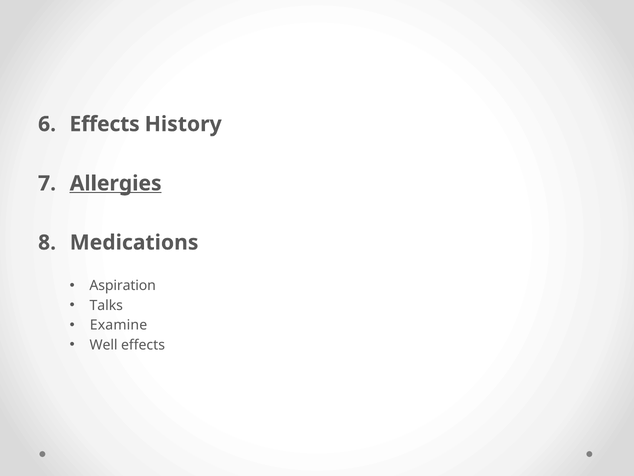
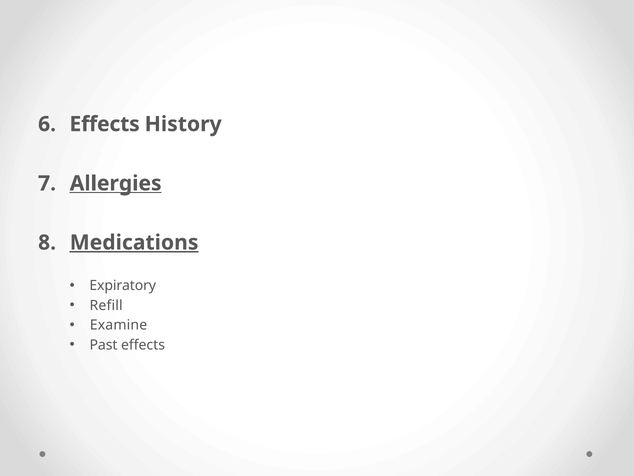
Medications underline: none -> present
Aspiration: Aspiration -> Expiratory
Talks: Talks -> Refill
Well: Well -> Past
